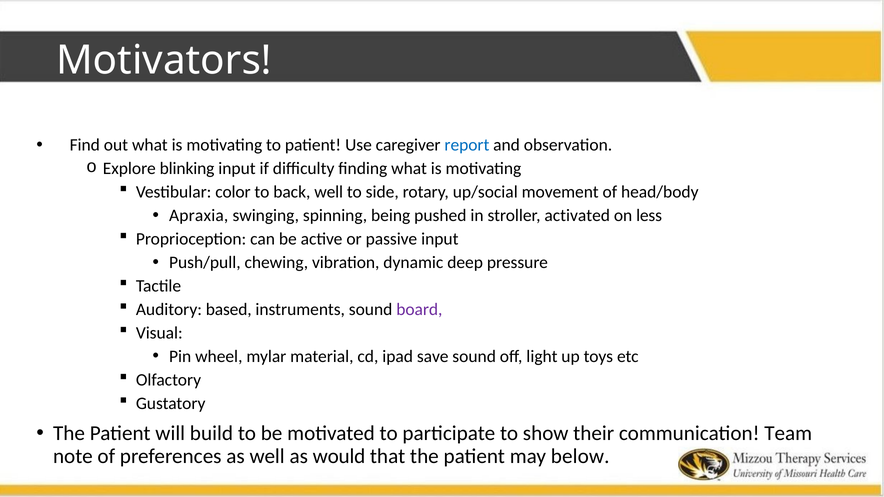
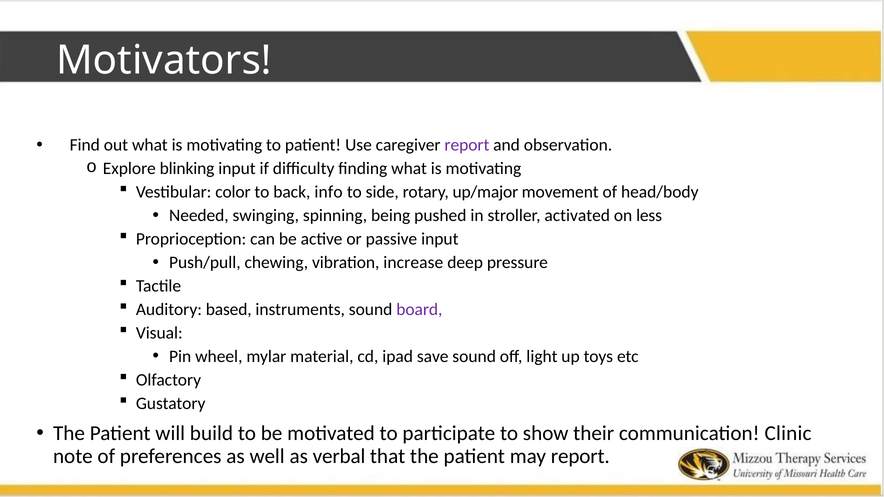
report at (467, 145) colour: blue -> purple
back well: well -> info
up/social: up/social -> up/major
Apraxia: Apraxia -> Needed
dynamic: dynamic -> increase
Team: Team -> Clinic
would: would -> verbal
may below: below -> report
